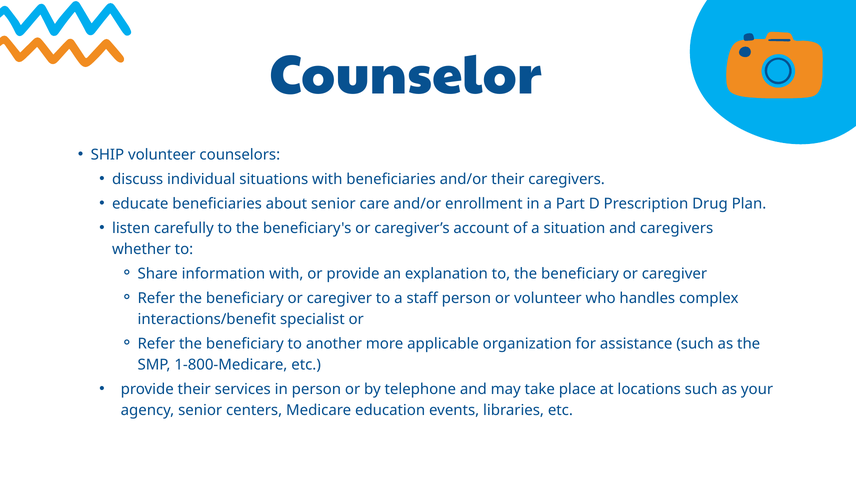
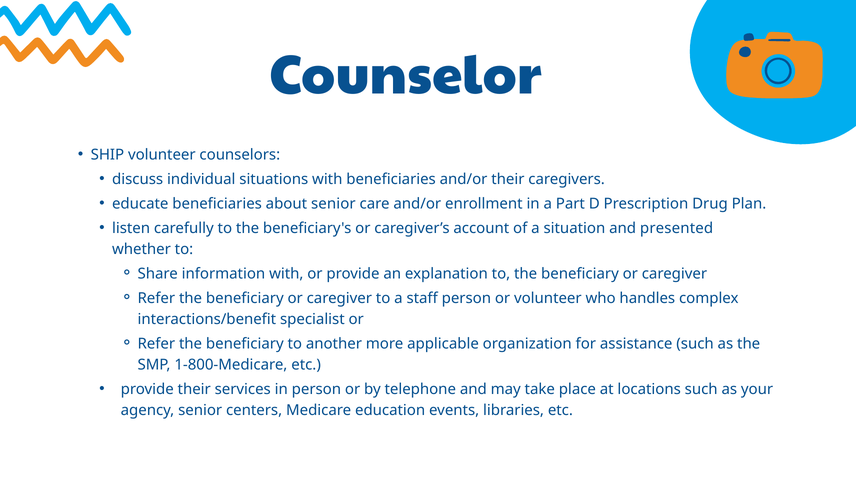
and caregivers: caregivers -> presented
